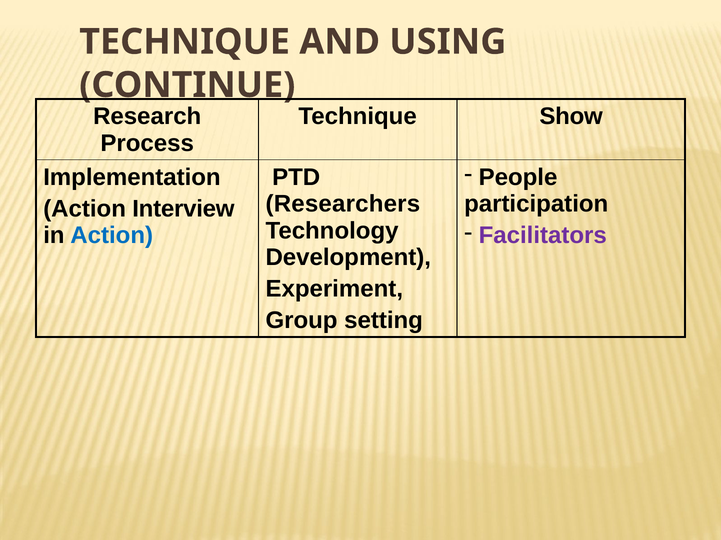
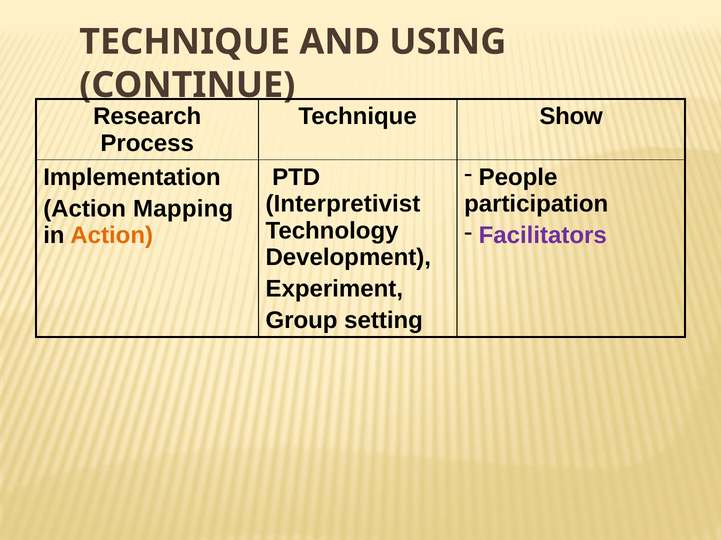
Researchers: Researchers -> Interpretivist
Interview: Interview -> Mapping
Action at (112, 236) colour: blue -> orange
